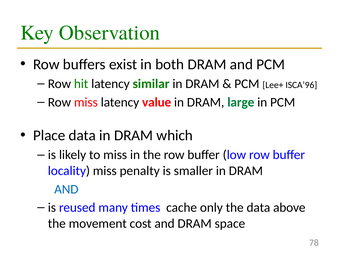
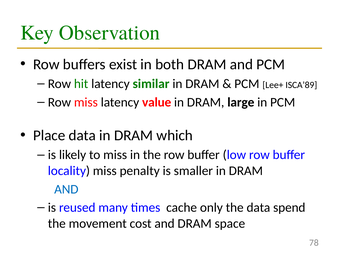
ISCA’96: ISCA’96 -> ISCA’89
large colour: green -> black
above: above -> spend
